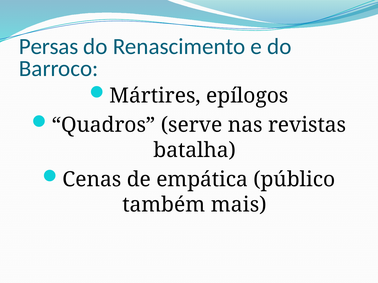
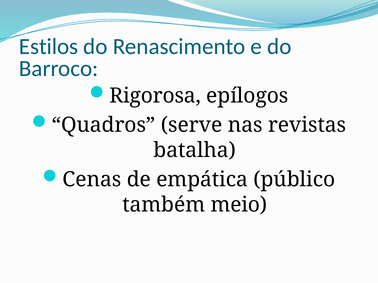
Persas: Persas -> Estilos
Mártires: Mártires -> Rigorosa
mais: mais -> meio
